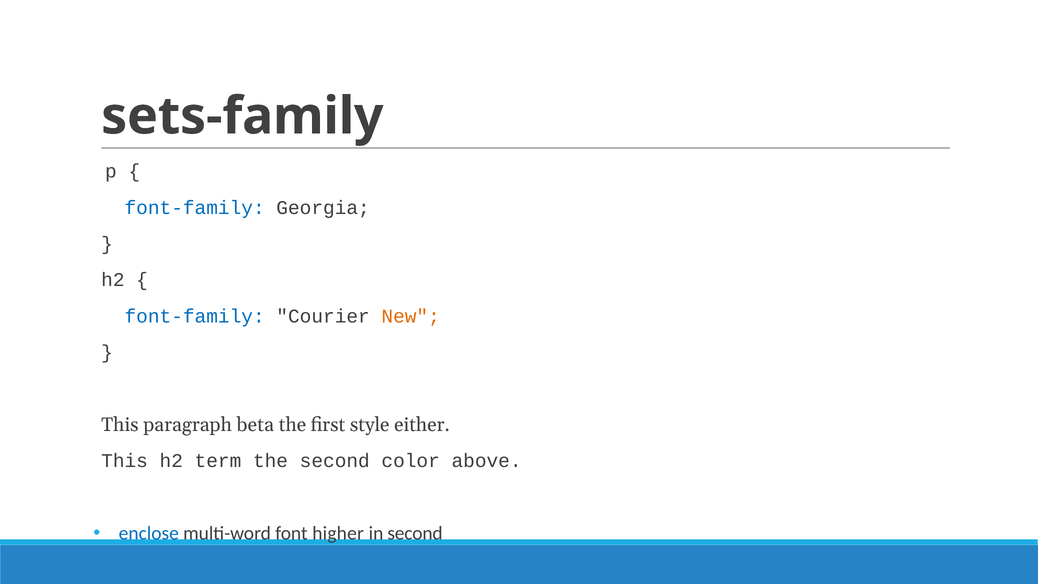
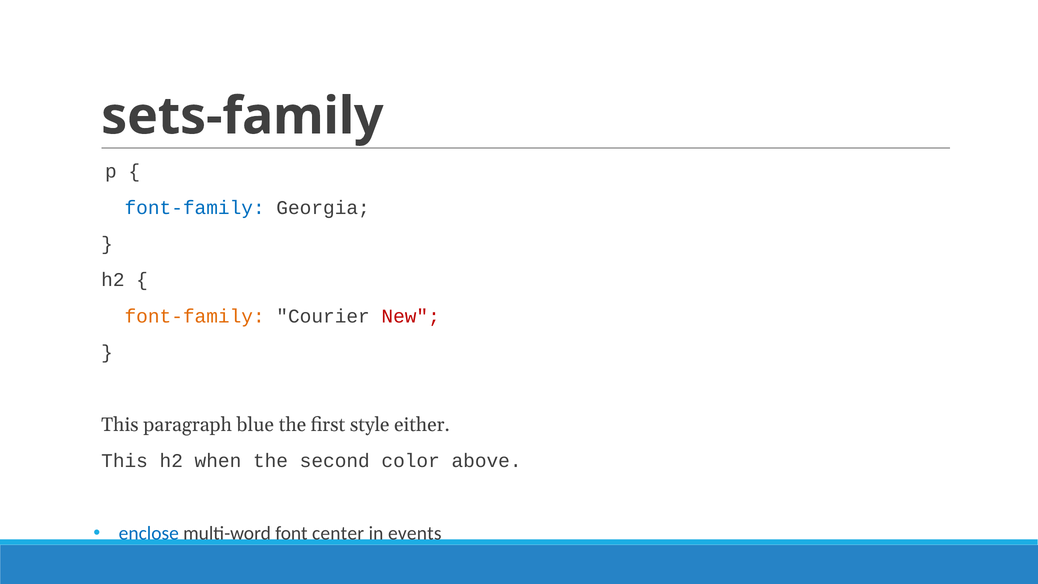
font-family at (195, 316) colour: blue -> orange
New colour: orange -> red
beta: beta -> blue
term: term -> when
higher: higher -> center
in second: second -> events
